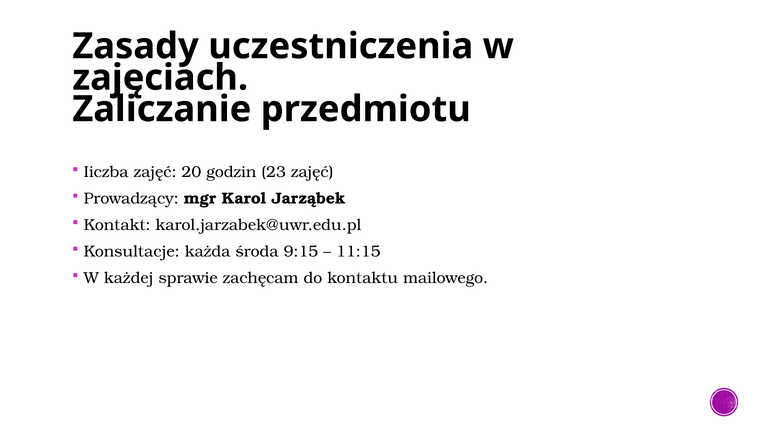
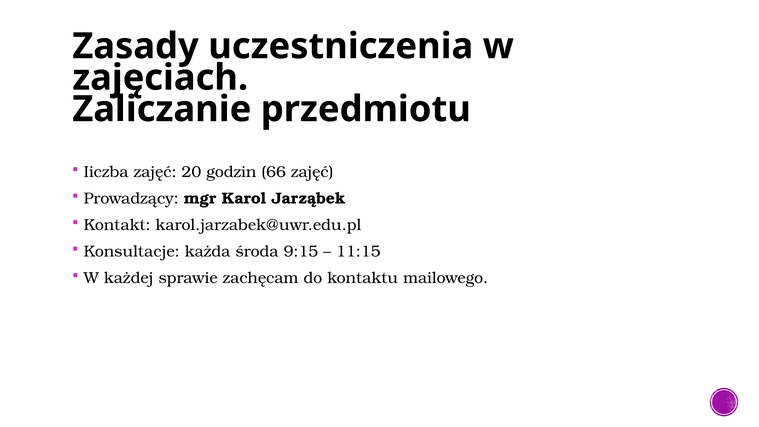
23: 23 -> 66
